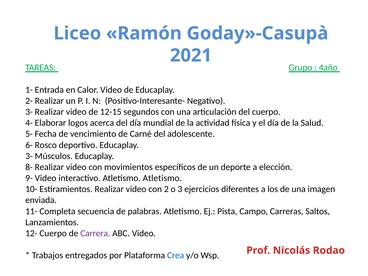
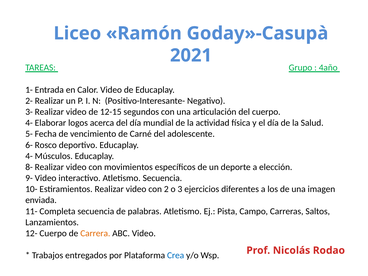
3- at (29, 156): 3- -> 4-
Atletismo Atletismo: Atletismo -> Secuencia
Carrera colour: purple -> orange
